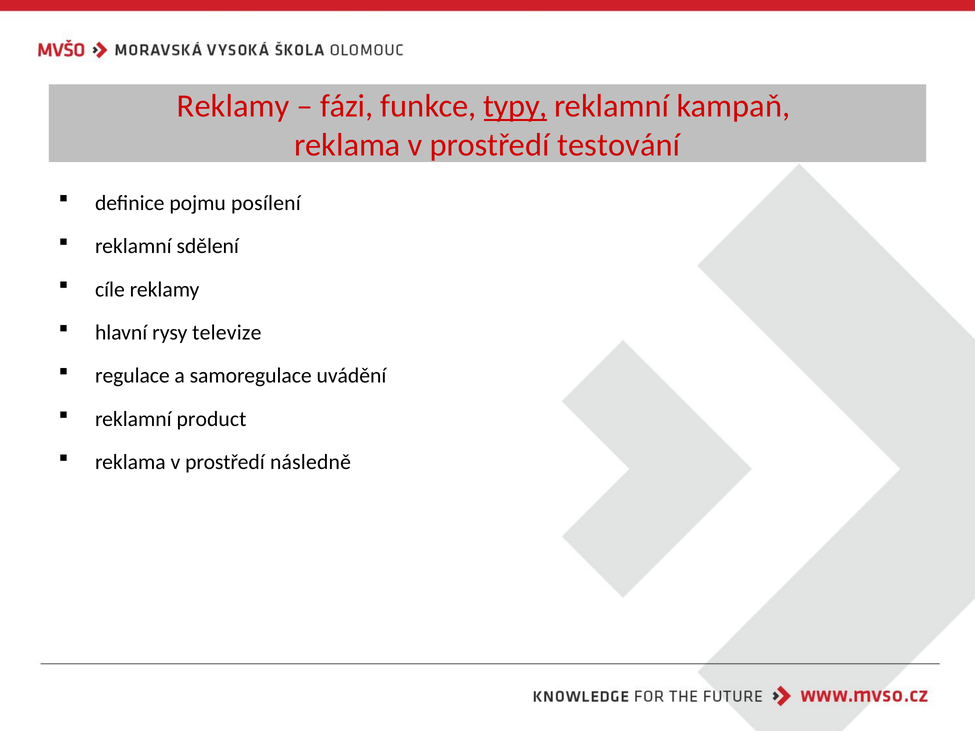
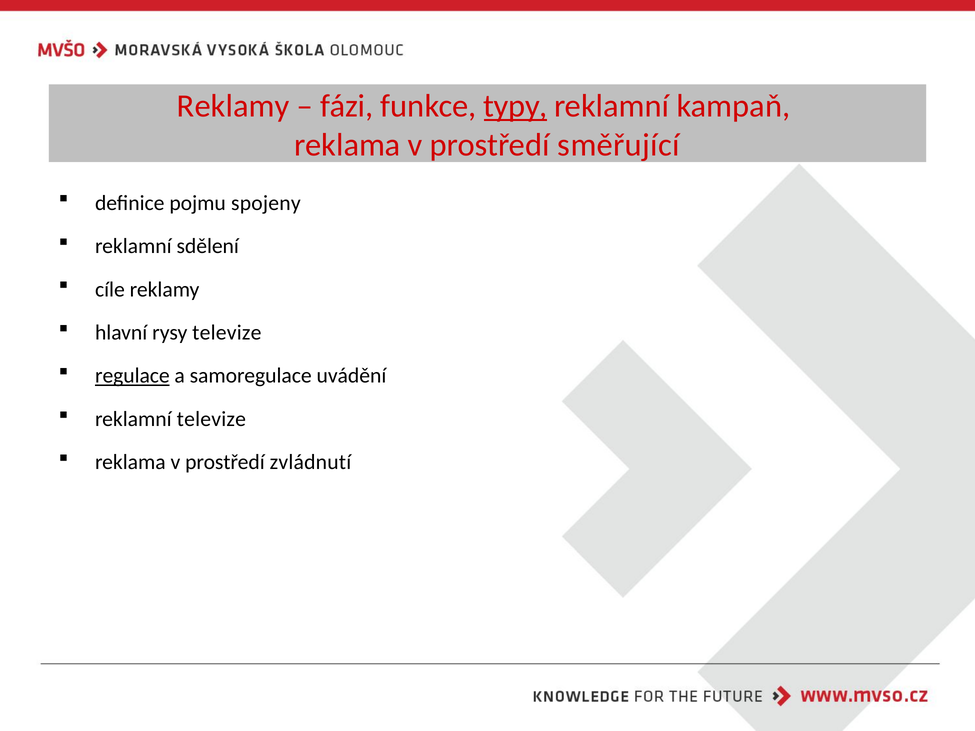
testování: testování -> směřující
posílení: posílení -> spojeny
regulace underline: none -> present
reklamní product: product -> televize
následně: následně -> zvládnutí
